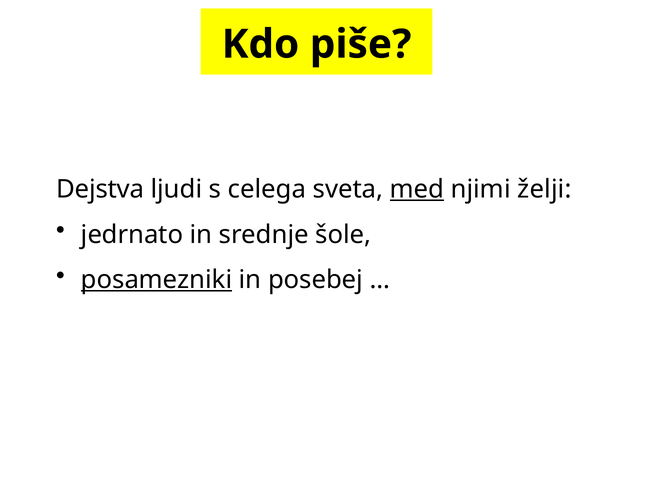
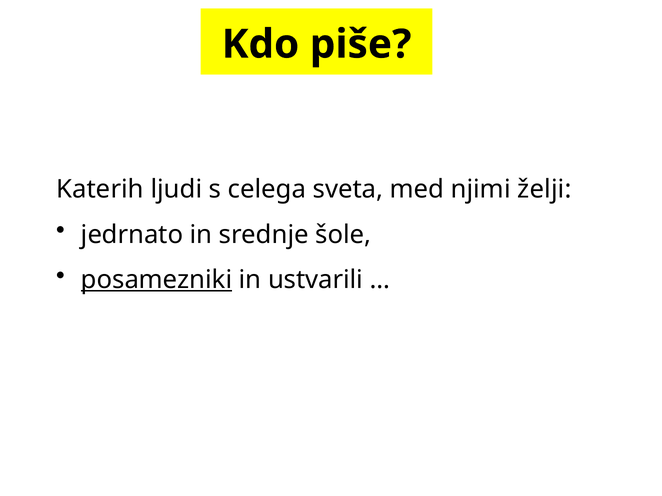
Dejstva: Dejstva -> Katerih
med underline: present -> none
posebej: posebej -> ustvarili
